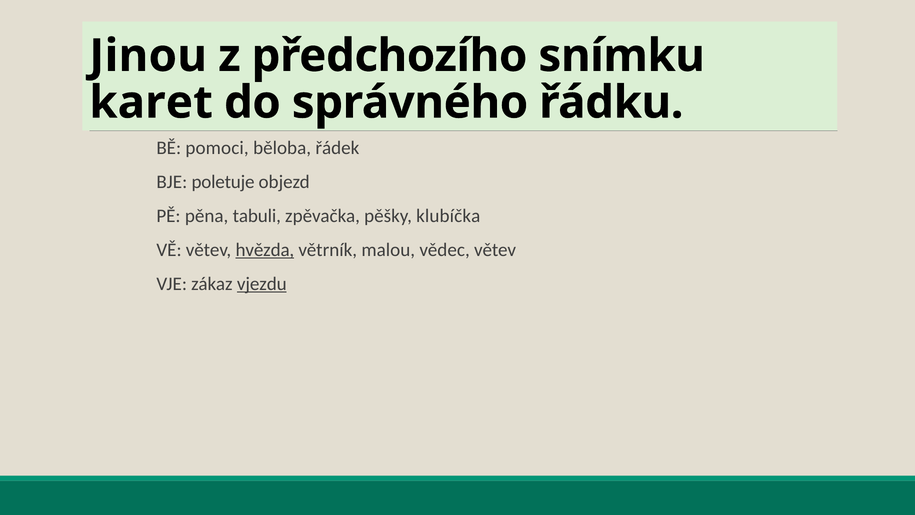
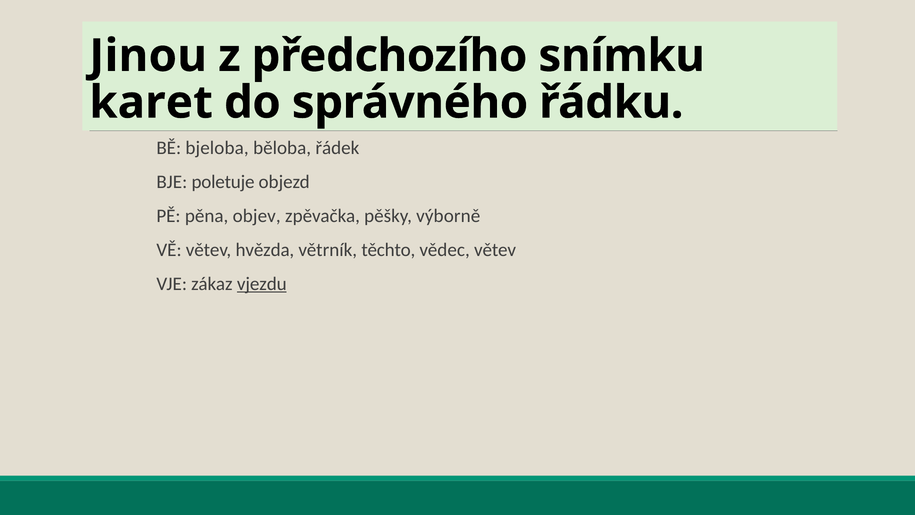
pomoci: pomoci -> bjeloba
tabuli: tabuli -> objev
klubíčka: klubíčka -> výborně
hvězda underline: present -> none
malou: malou -> těchto
